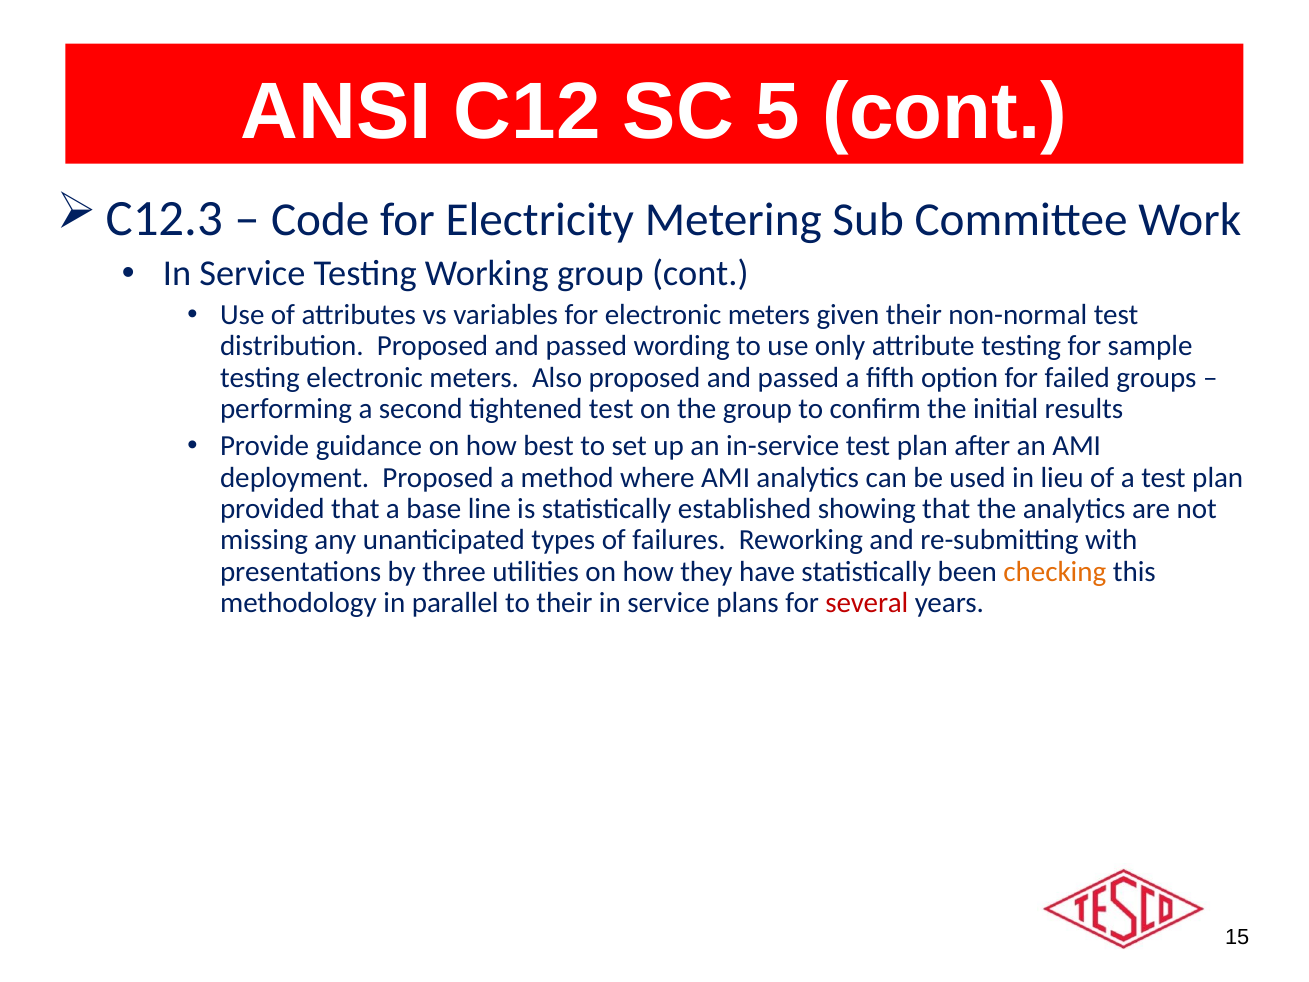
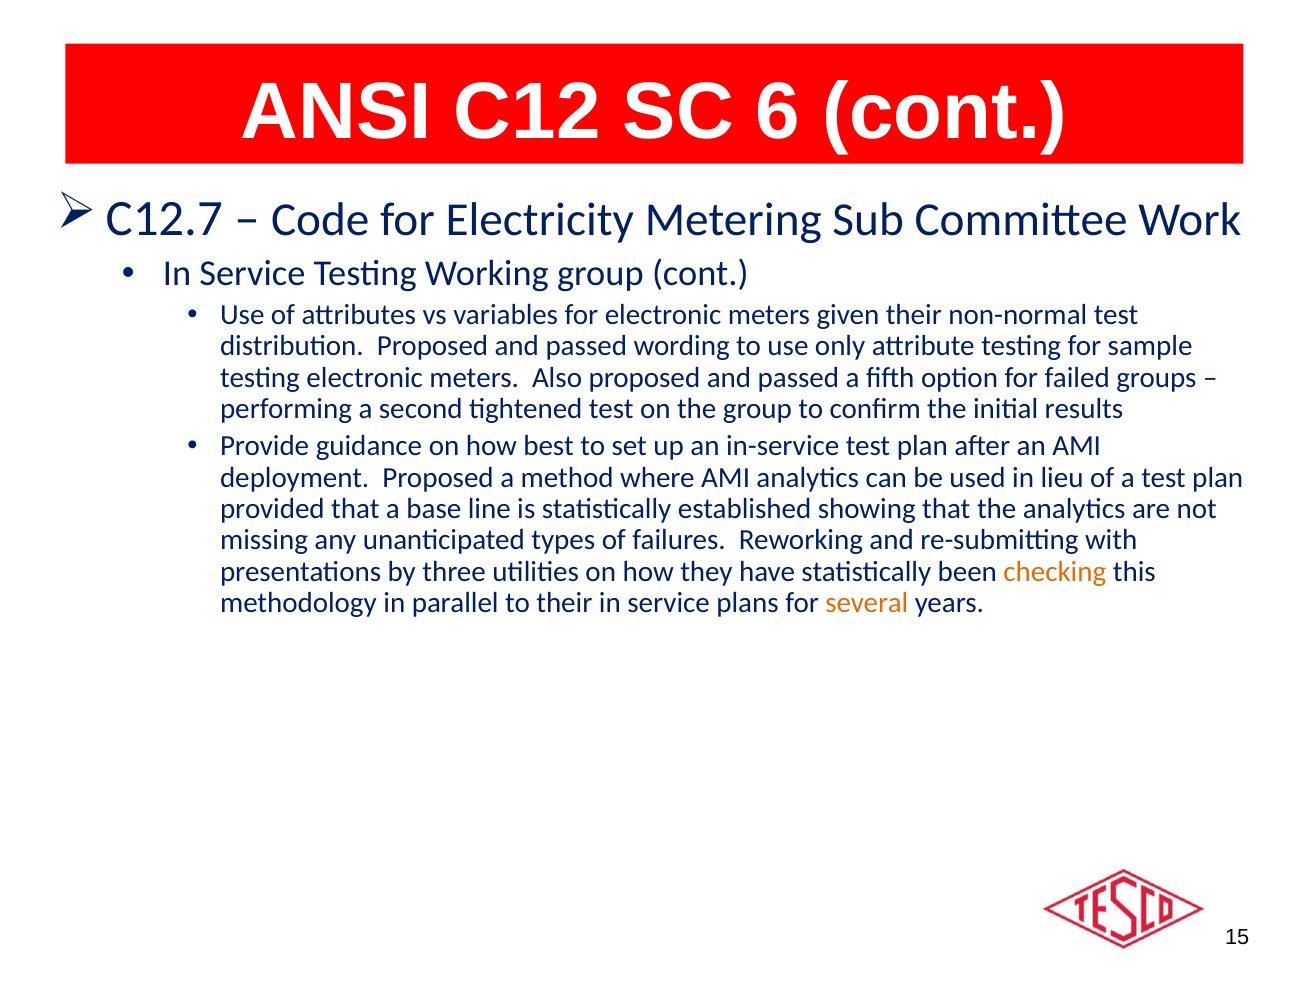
5: 5 -> 6
C12.3: C12.3 -> C12.7
several colour: red -> orange
